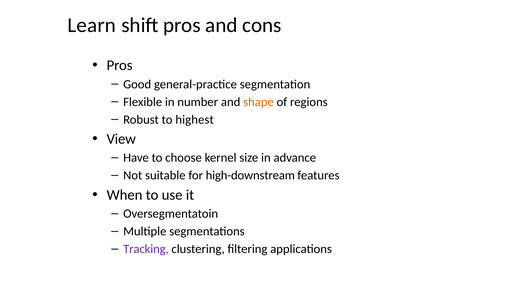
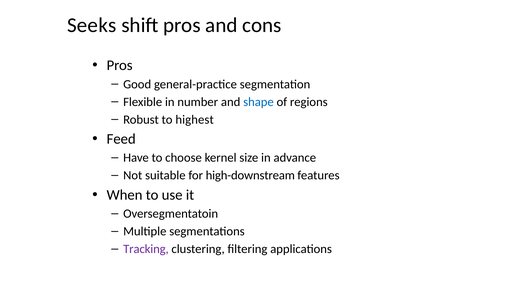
Learn: Learn -> Seeks
shape colour: orange -> blue
View: View -> Feed
